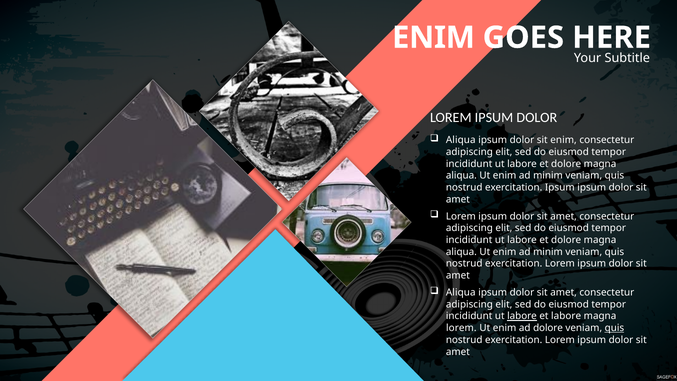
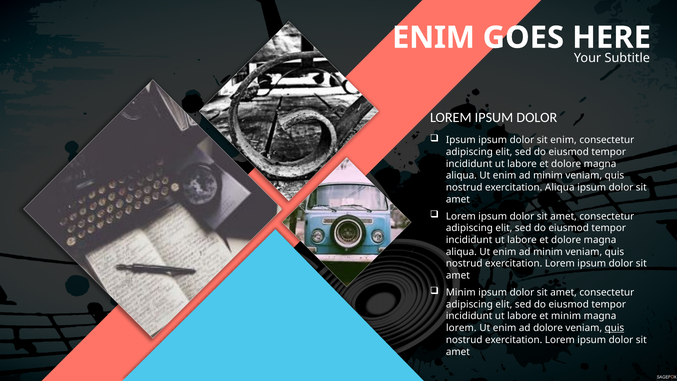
Aliqua at (461, 140): Aliqua -> Ipsum
exercitation Ipsum: Ipsum -> Aliqua
Aliqua at (461, 292): Aliqua -> Minim
labore at (522, 316) underline: present -> none
et labore: labore -> minim
